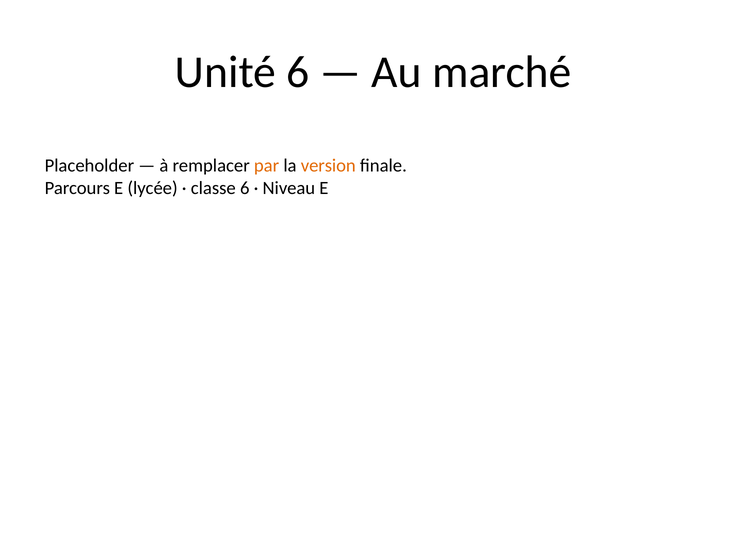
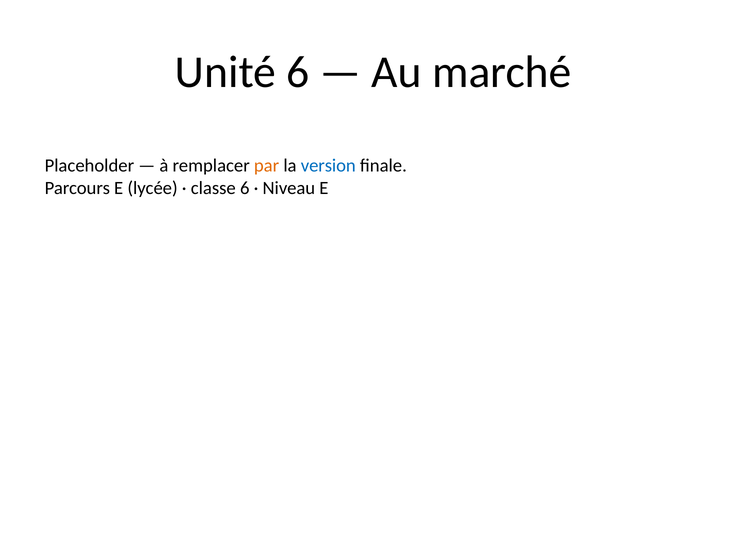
version colour: orange -> blue
